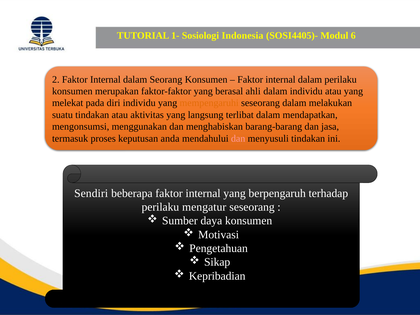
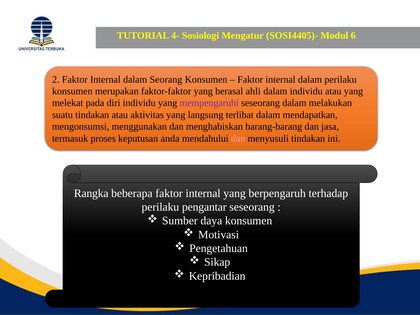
1-: 1- -> 4-
Indonesia: Indonesia -> Mengatur
mempengaruhi colour: orange -> purple
Sendiri: Sendiri -> Rangka
mengatur: mengatur -> pengantar
